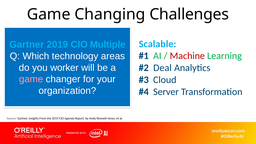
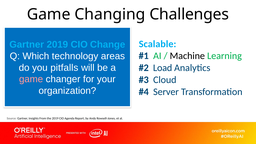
Multiple: Multiple -> Change
Machine colour: red -> black
worker: worker -> pitfalls
Deal: Deal -> Load
